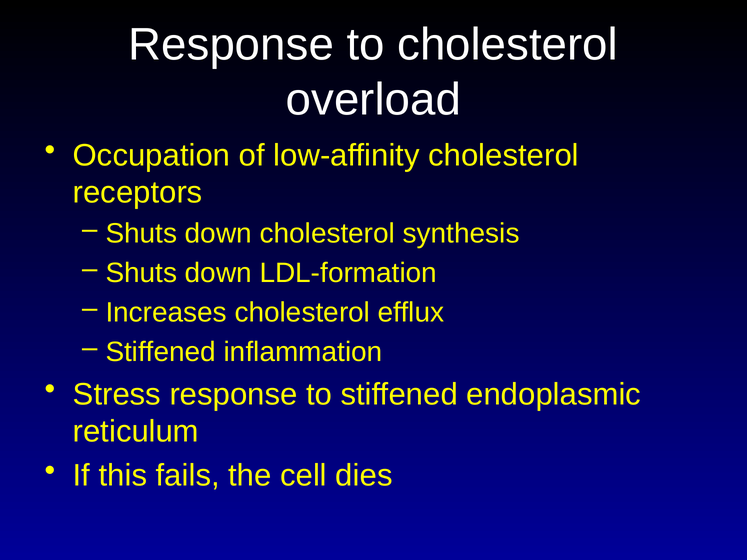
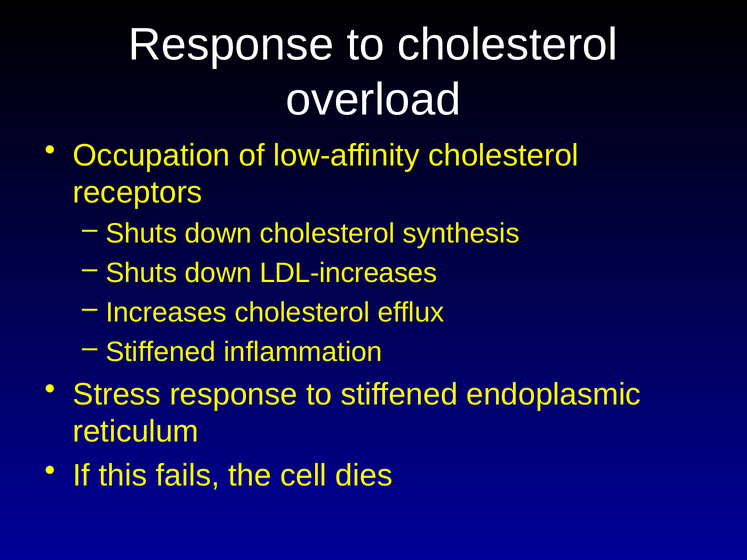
LDL-formation: LDL-formation -> LDL-increases
